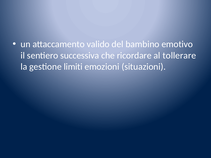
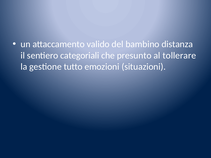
emotivo: emotivo -> distanza
successiva: successiva -> categoriali
ricordare: ricordare -> presunto
limiti: limiti -> tutto
